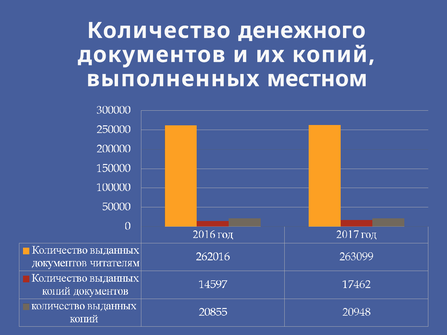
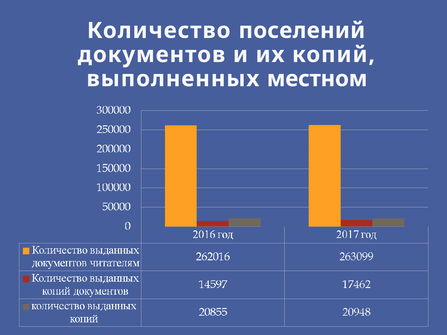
денежного: денежного -> поселений
